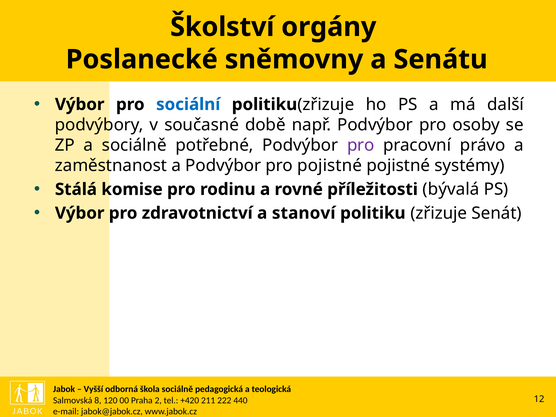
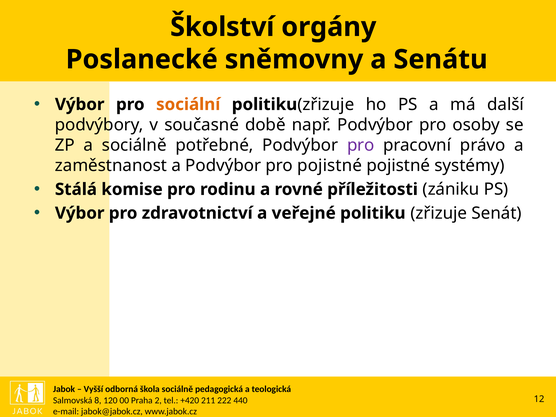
sociální colour: blue -> orange
bývalá: bývalá -> zániku
stanoví: stanoví -> veřejné
